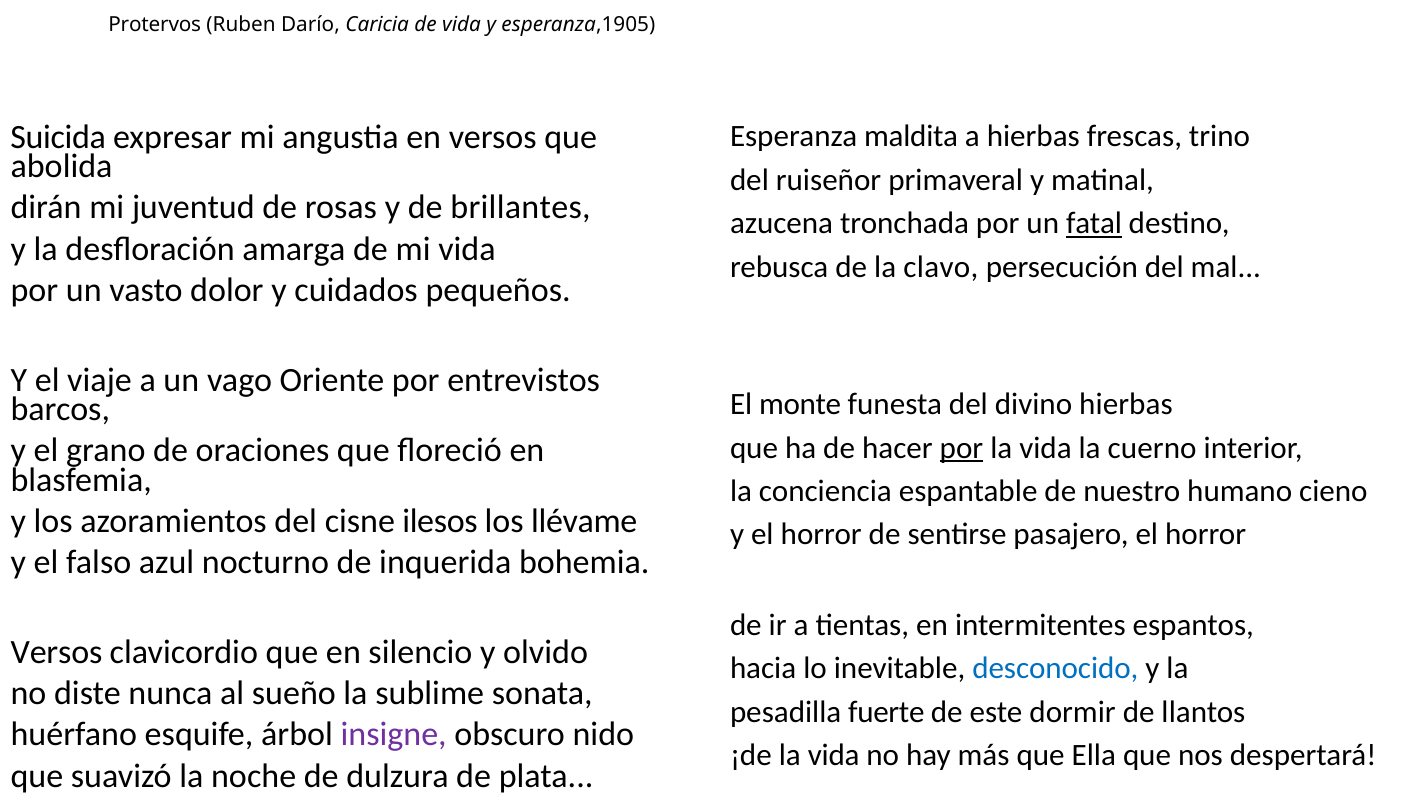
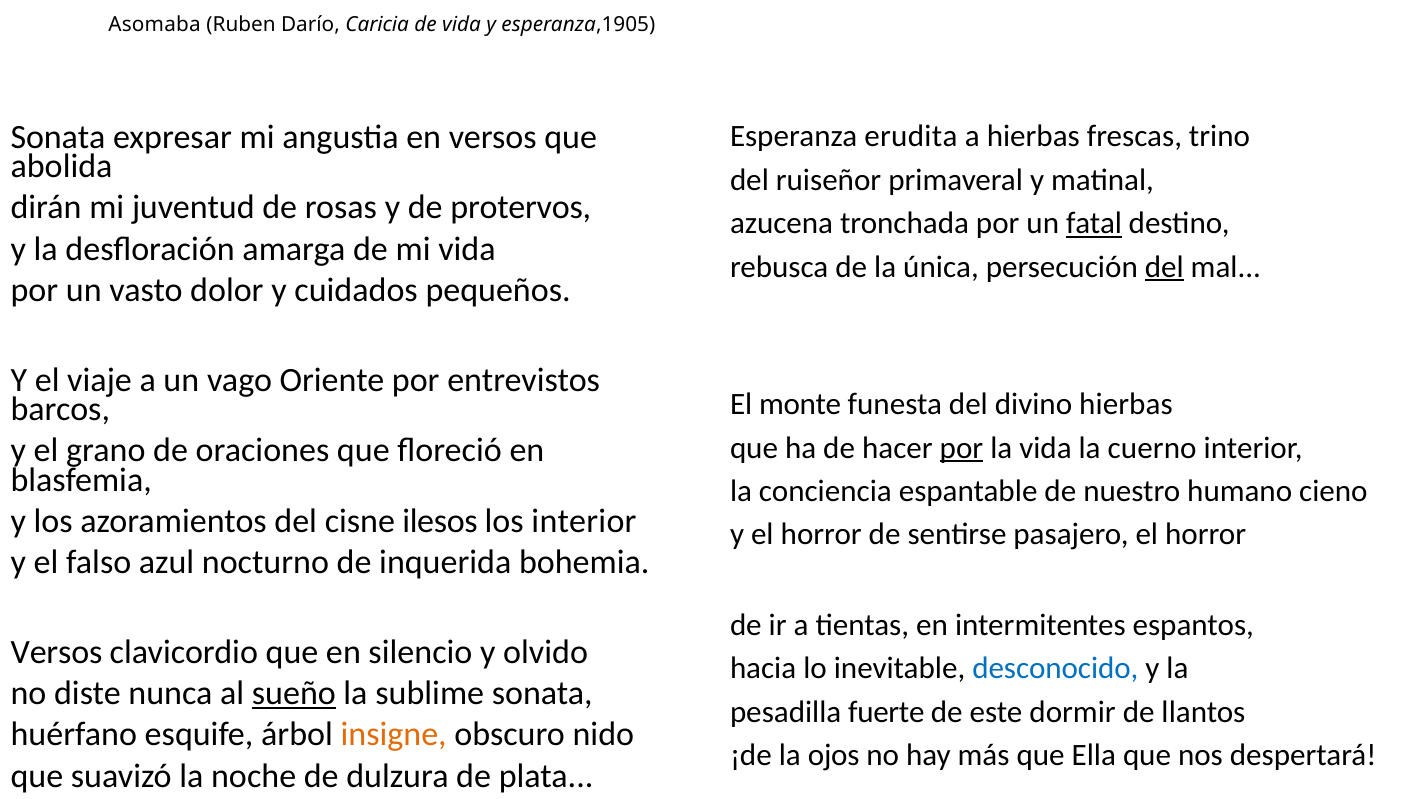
Protervos: Protervos -> Asomaba
Suicida at (58, 137): Suicida -> Sonata
maldita: maldita -> erudita
brillantes: brillantes -> protervos
clavo: clavo -> única
del at (1164, 267) underline: none -> present
los llévame: llévame -> interior
sueño underline: none -> present
insigne colour: purple -> orange
¡de la vida: vida -> ojos
